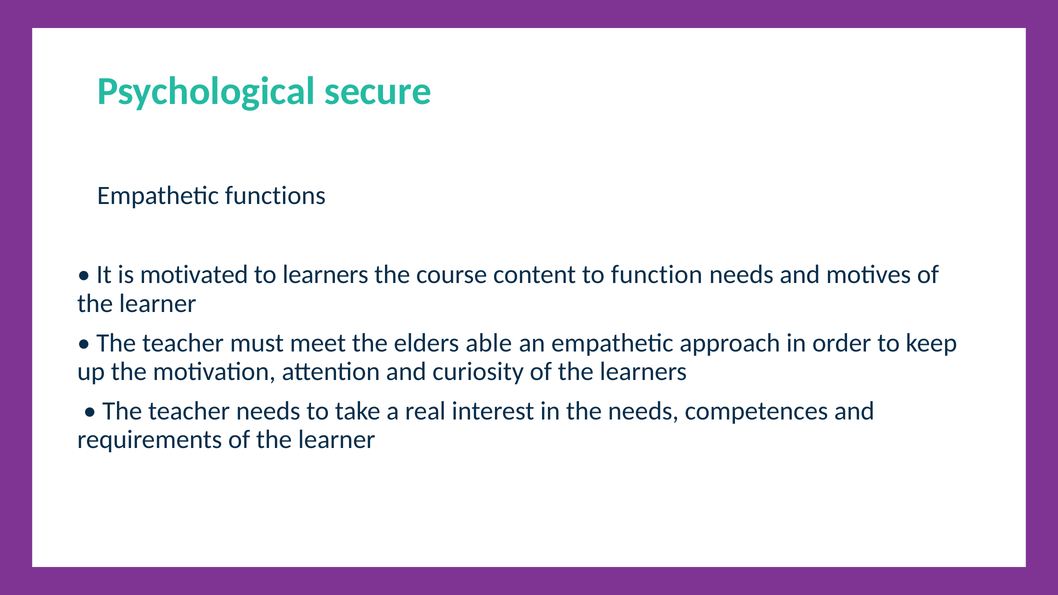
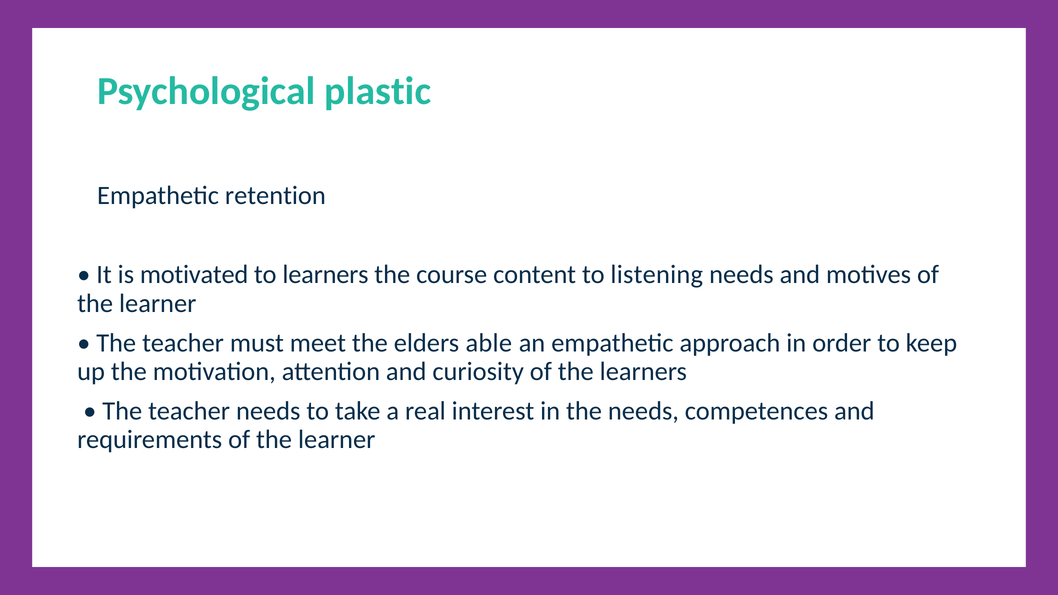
secure: secure -> plastic
functions: functions -> retention
function: function -> listening
